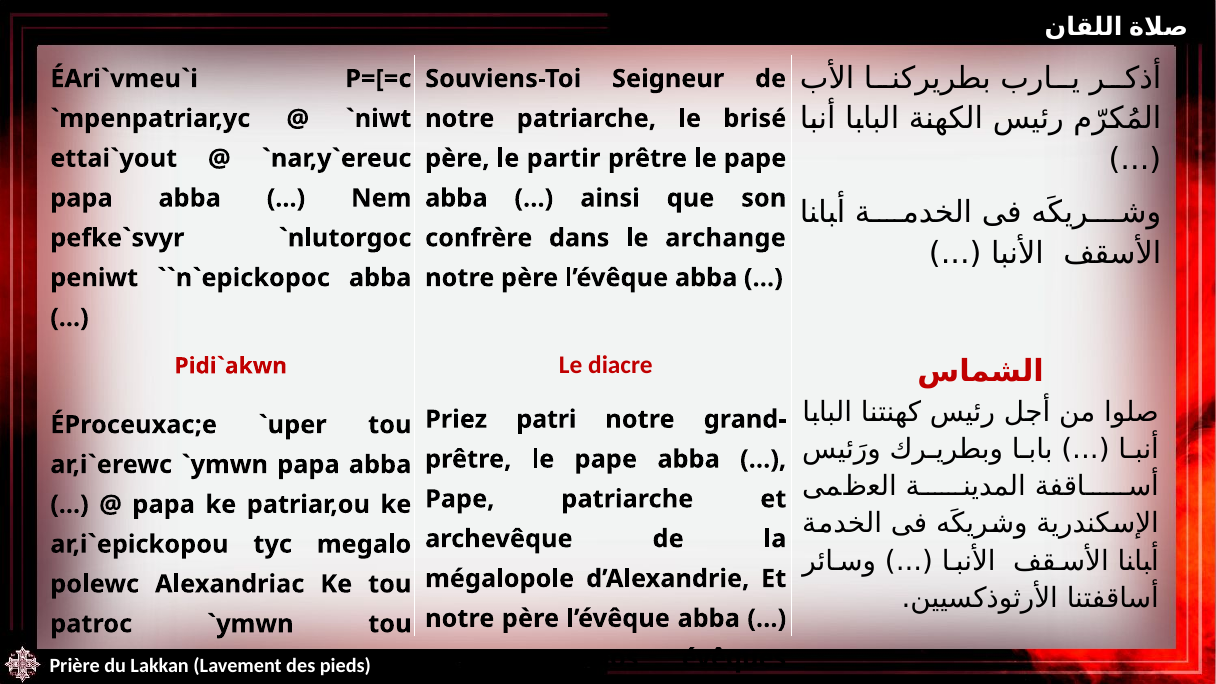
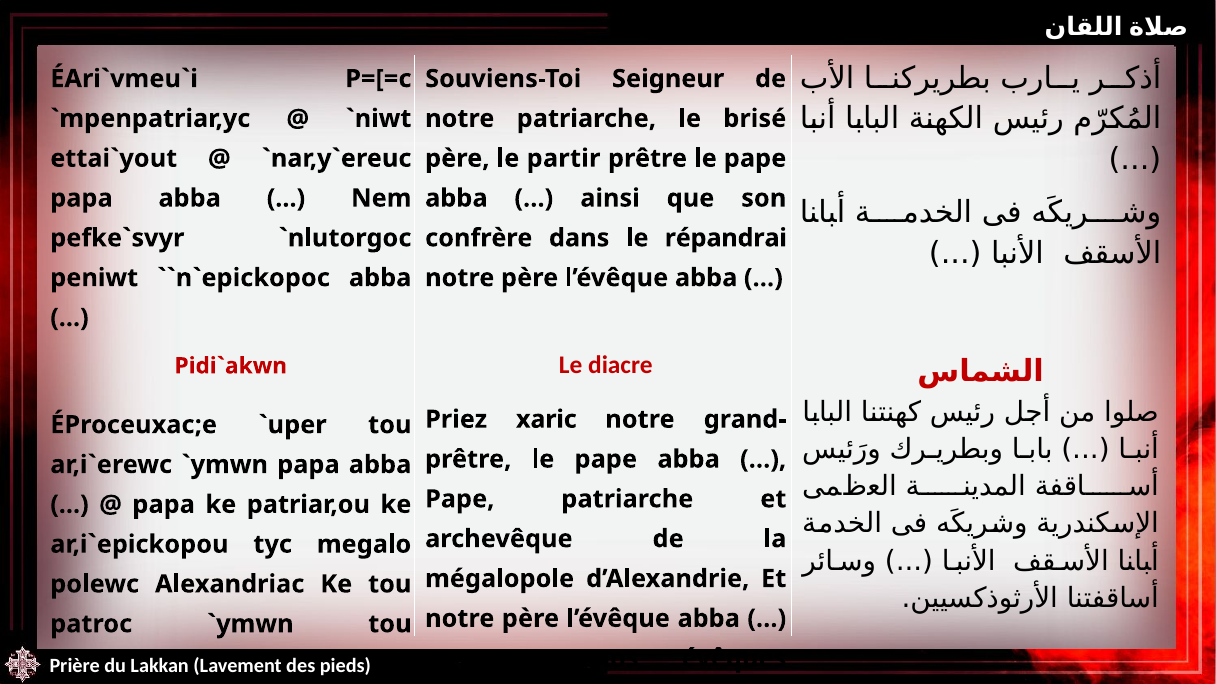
archange: archange -> répandrai
patri: patri -> xaric
